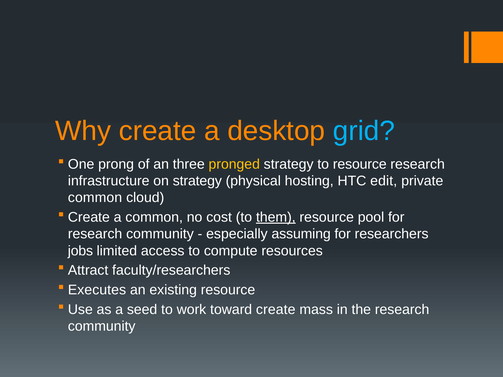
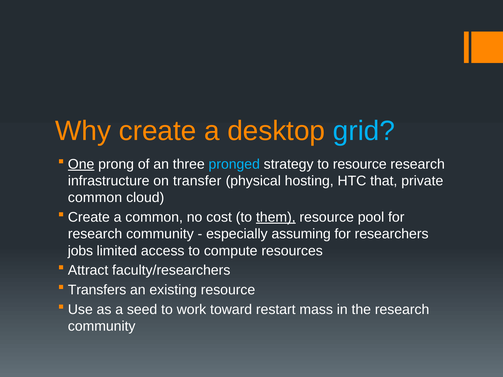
One underline: none -> present
pronged colour: yellow -> light blue
on strategy: strategy -> transfer
edit: edit -> that
Executes: Executes -> Transfers
toward create: create -> restart
